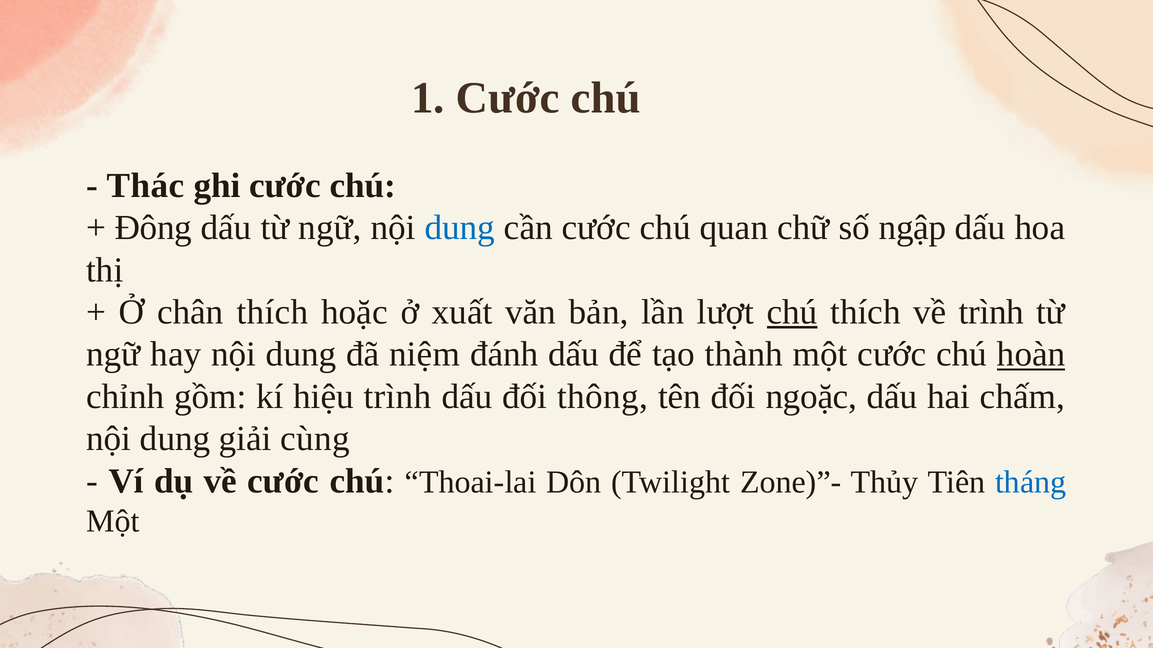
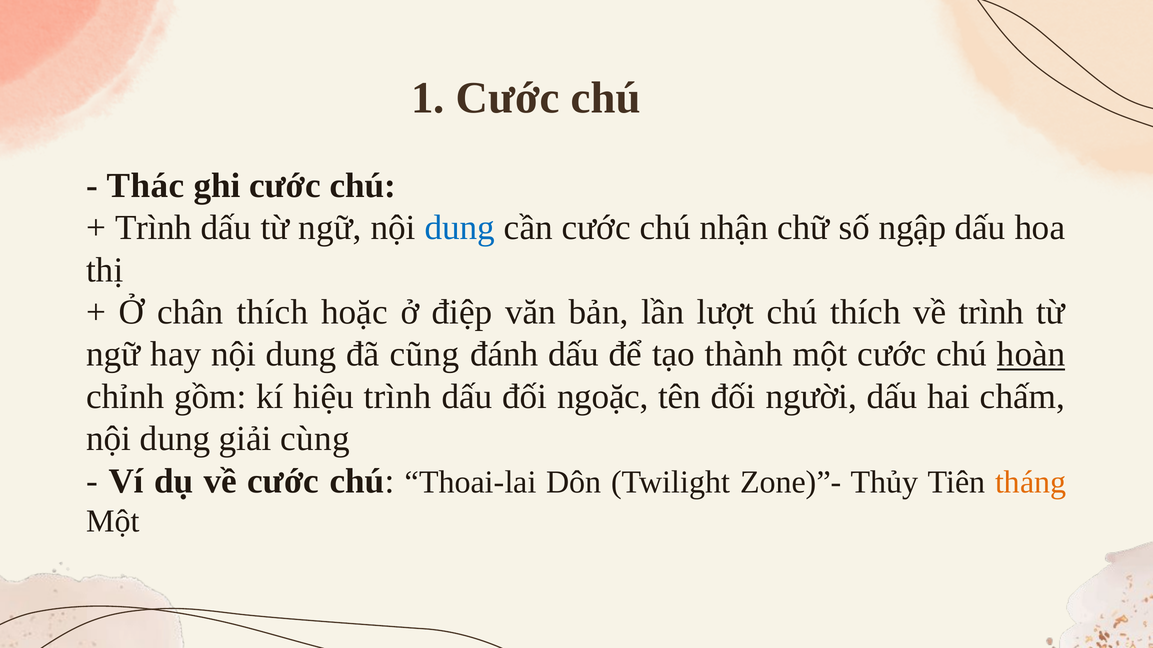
Đông at (153, 228): Đông -> Trình
quan: quan -> nhận
xuất: xuất -> điệp
chú at (792, 312) underline: present -> none
niệm: niệm -> cũng
thông: thông -> ngoặc
ngoặc: ngoặc -> người
tháng colour: blue -> orange
